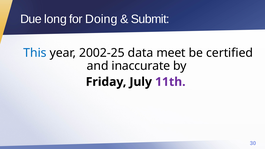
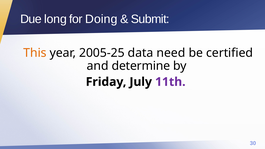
This colour: blue -> orange
2002-25: 2002-25 -> 2005-25
meet: meet -> need
inaccurate: inaccurate -> determine
